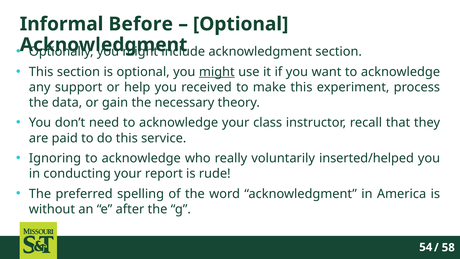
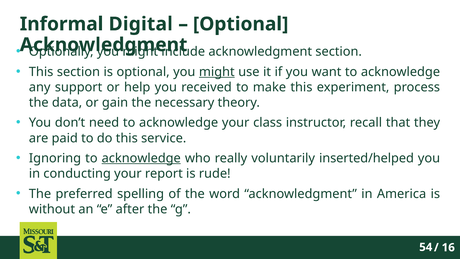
Before: Before -> Digital
acknowledge at (141, 158) underline: none -> present
58: 58 -> 16
